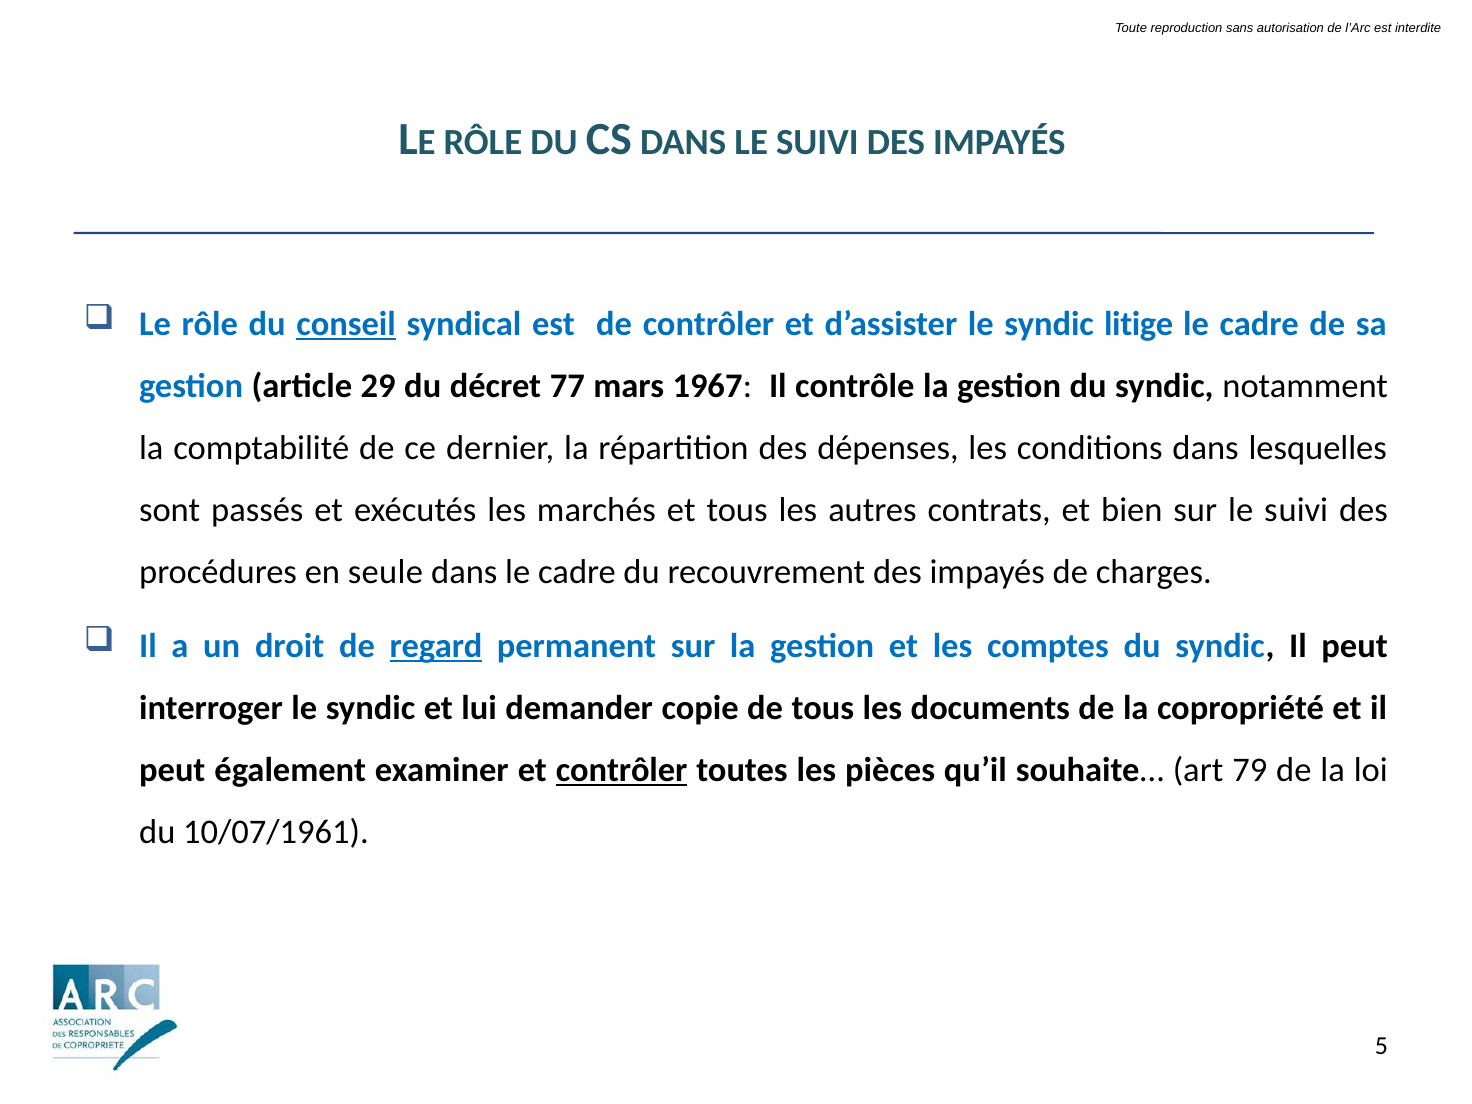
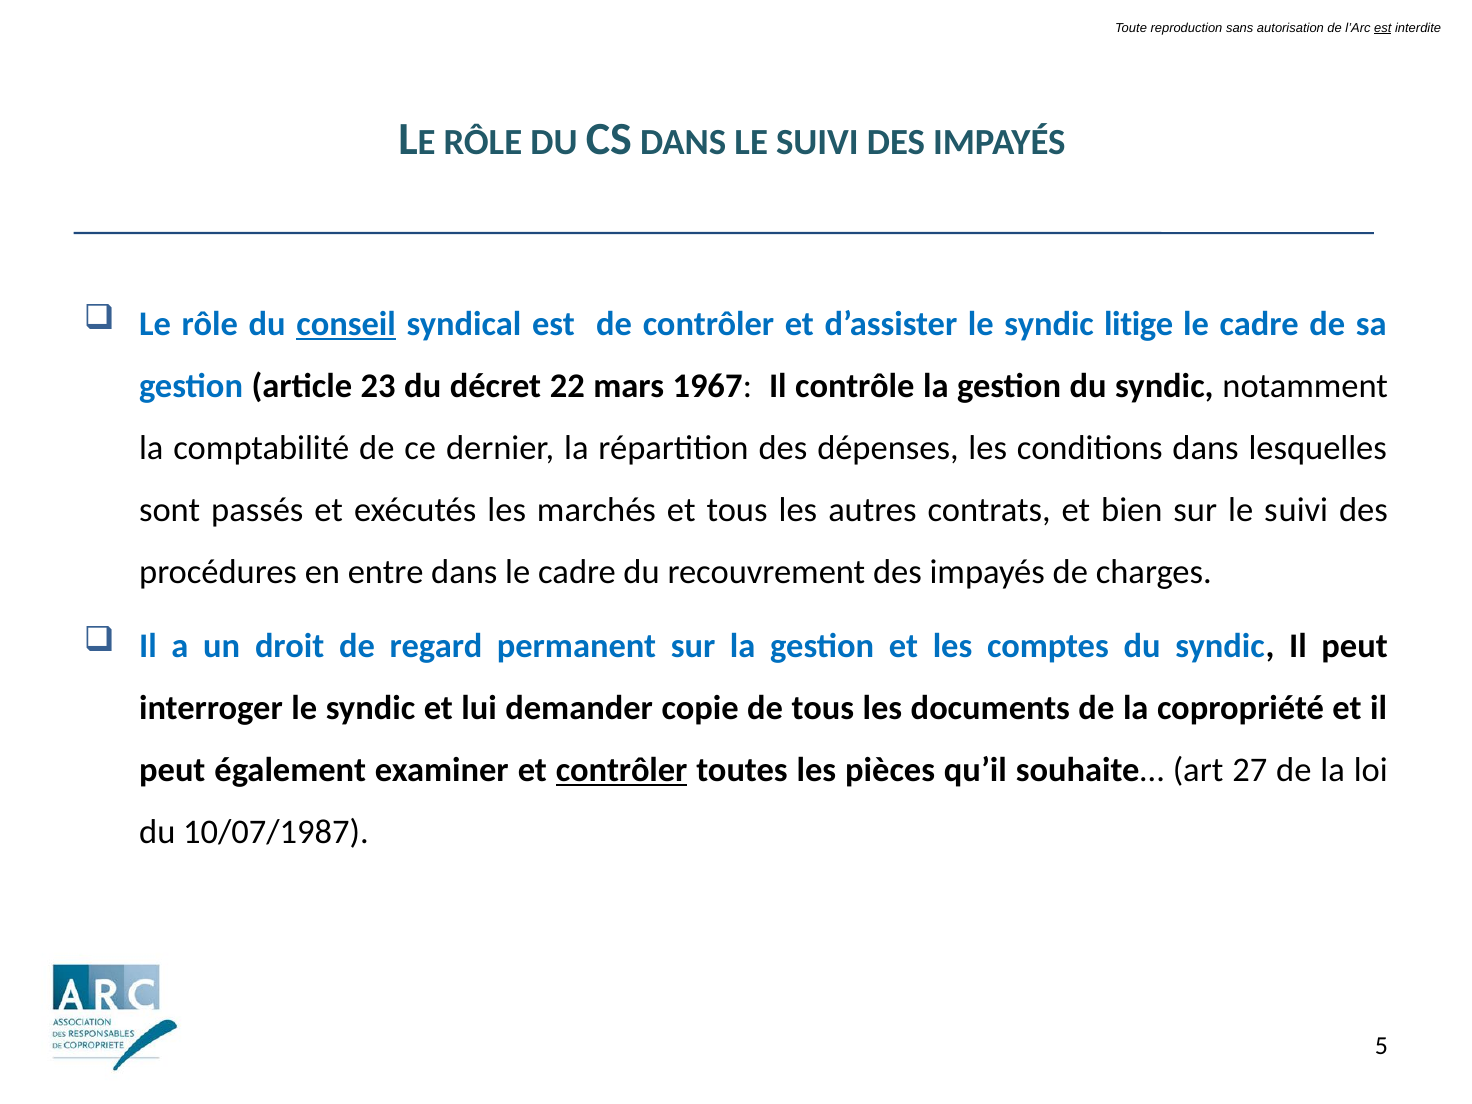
est at (1383, 28) underline: none -> present
29: 29 -> 23
77: 77 -> 22
seule: seule -> entre
regard underline: present -> none
79: 79 -> 27
10/07/1961: 10/07/1961 -> 10/07/1987
